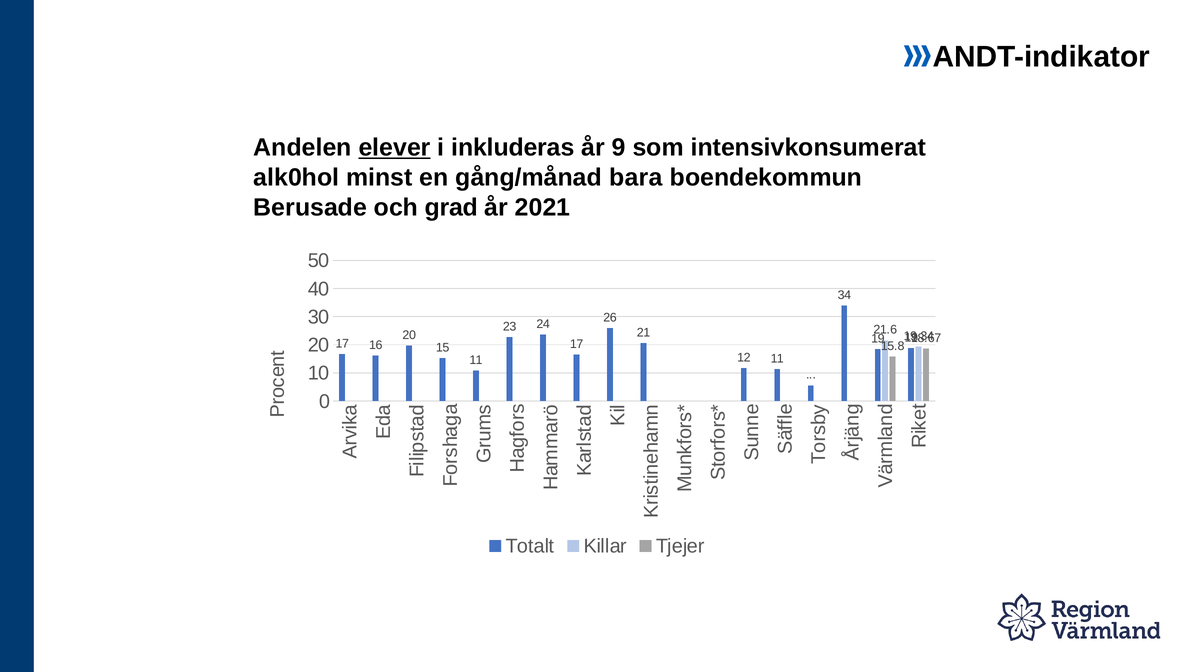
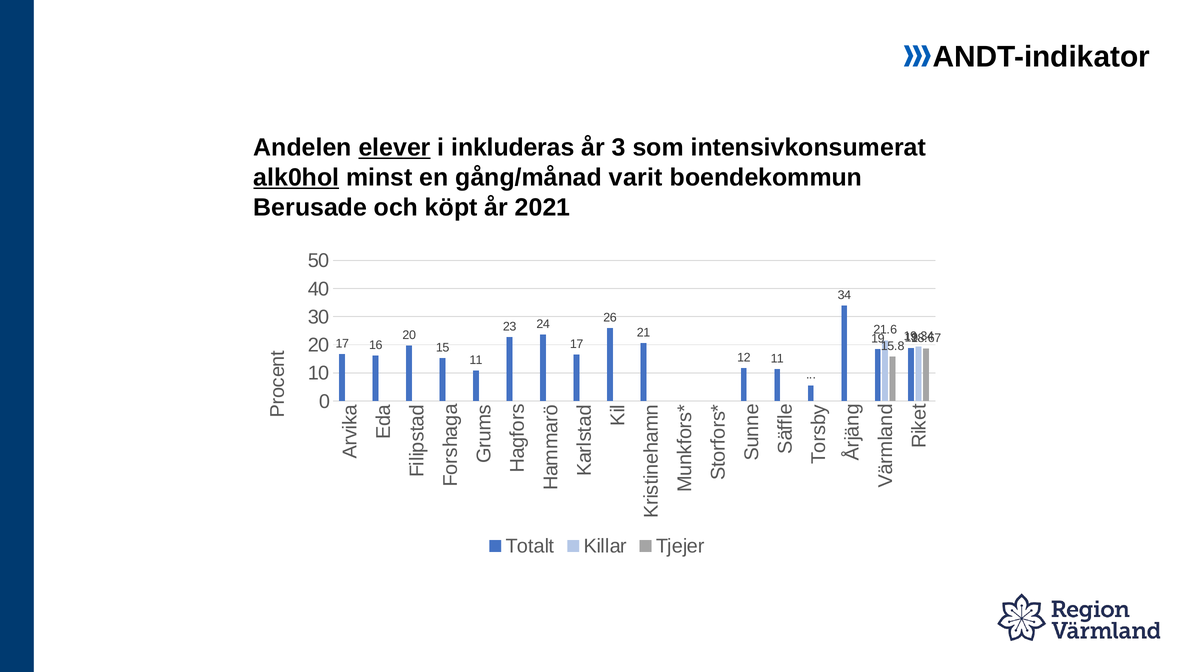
9: 9 -> 3
alk0hol underline: none -> present
bara: bara -> varit
grad: grad -> köpt
